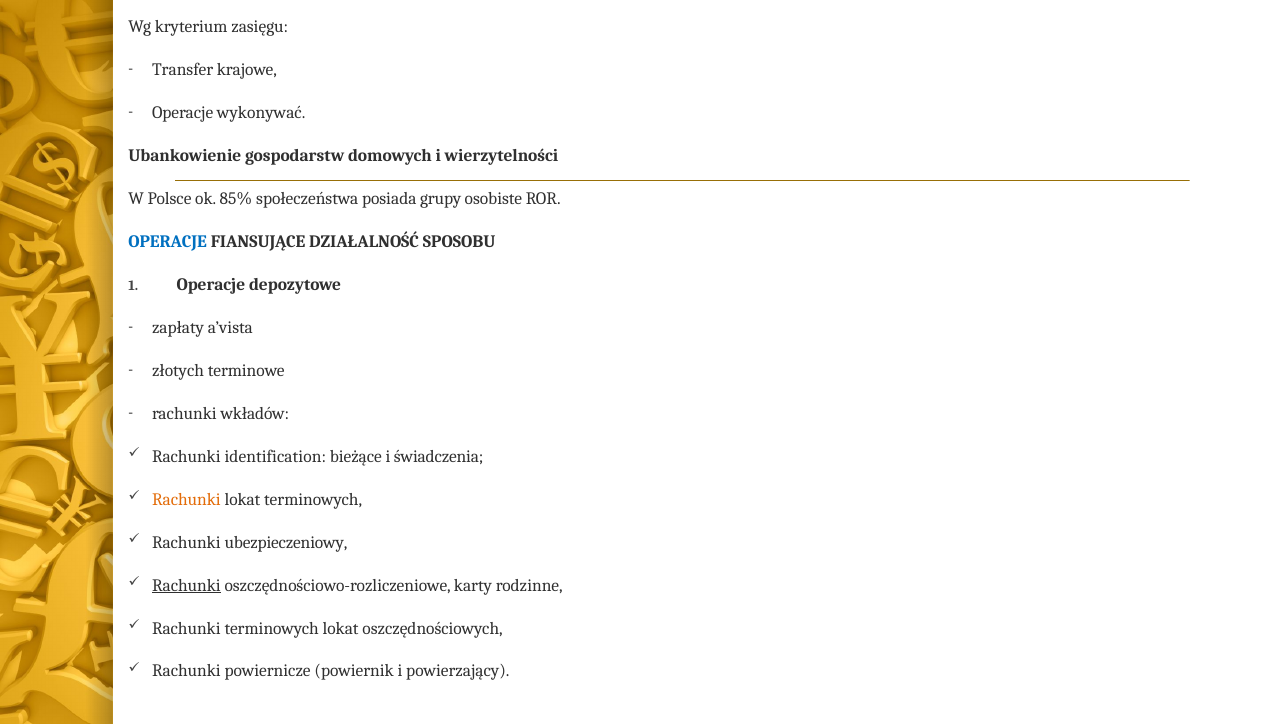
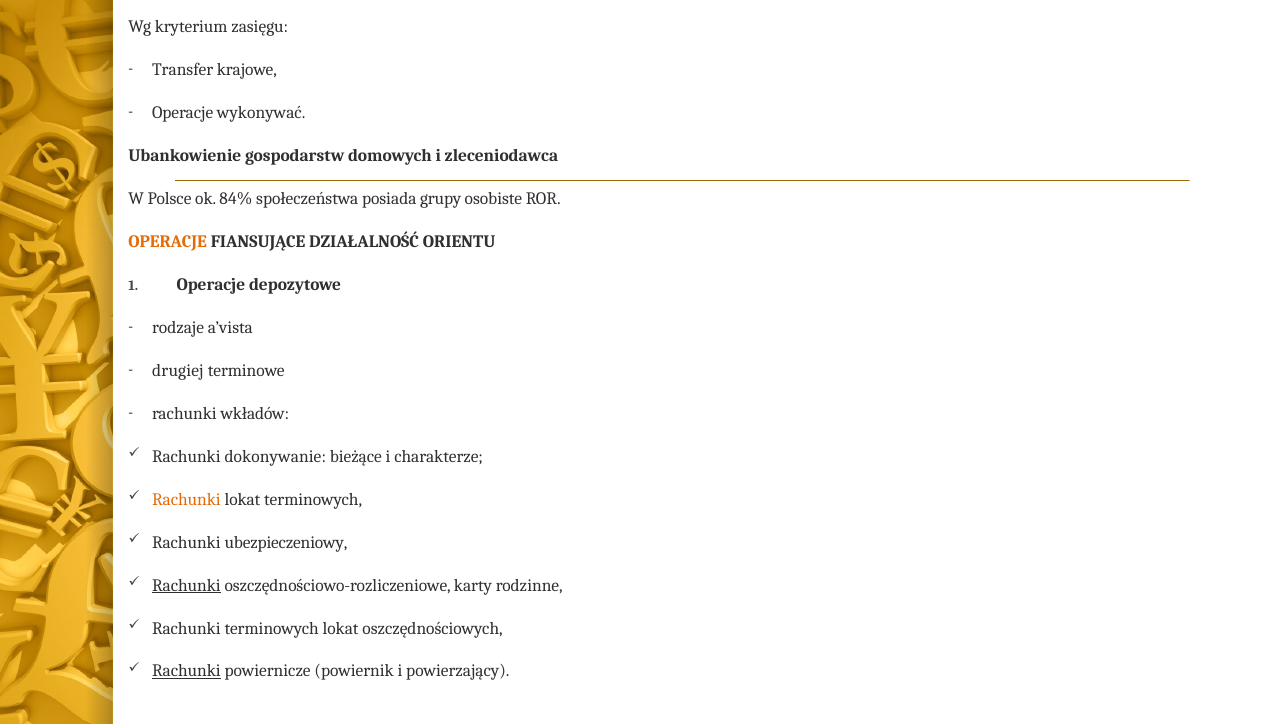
wierzytelności: wierzytelności -> zleceniodawca
85%: 85% -> 84%
OPERACJE at (168, 241) colour: blue -> orange
SPOSOBU: SPOSOBU -> ORIENTU
zapłaty: zapłaty -> rodzaje
złotych: złotych -> drugiej
identification: identification -> dokonywanie
świadczenia: świadczenia -> charakterze
Rachunki at (186, 671) underline: none -> present
